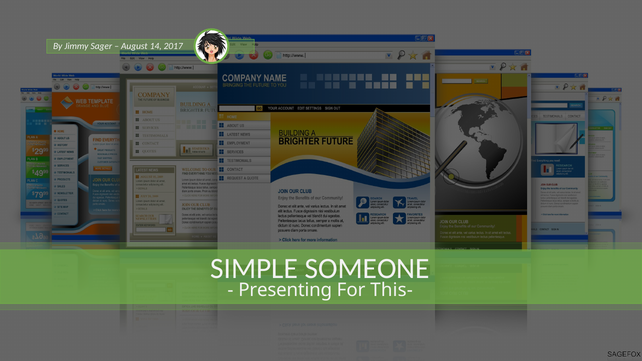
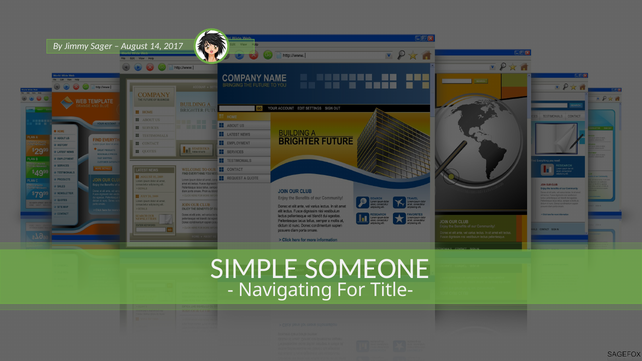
Presenting: Presenting -> Navigating
This-: This- -> Title-
